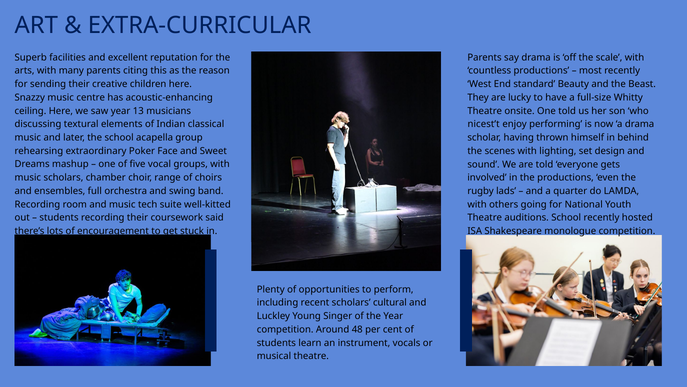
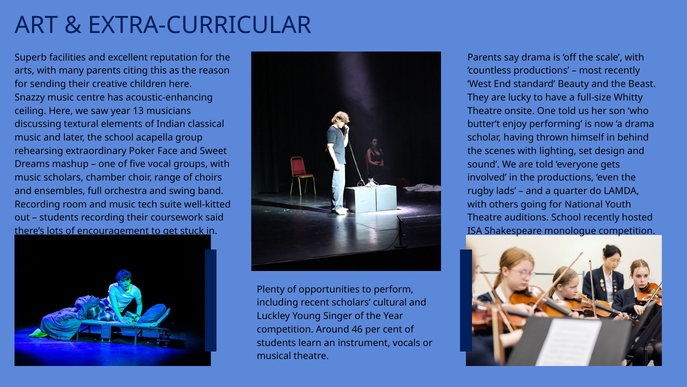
nicest’t: nicest’t -> butter’t
48: 48 -> 46
